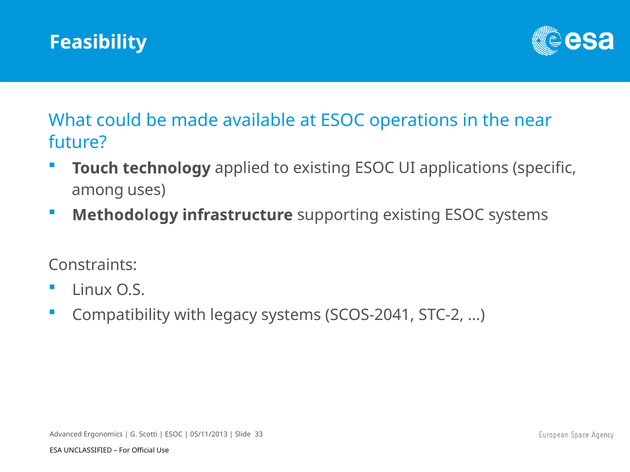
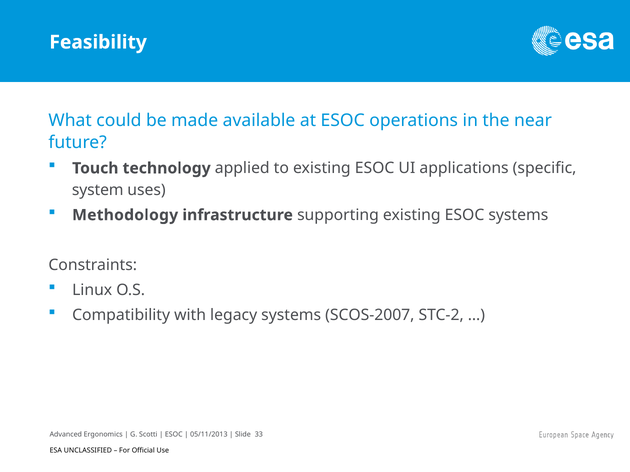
among: among -> system
SCOS-2041: SCOS-2041 -> SCOS-2007
